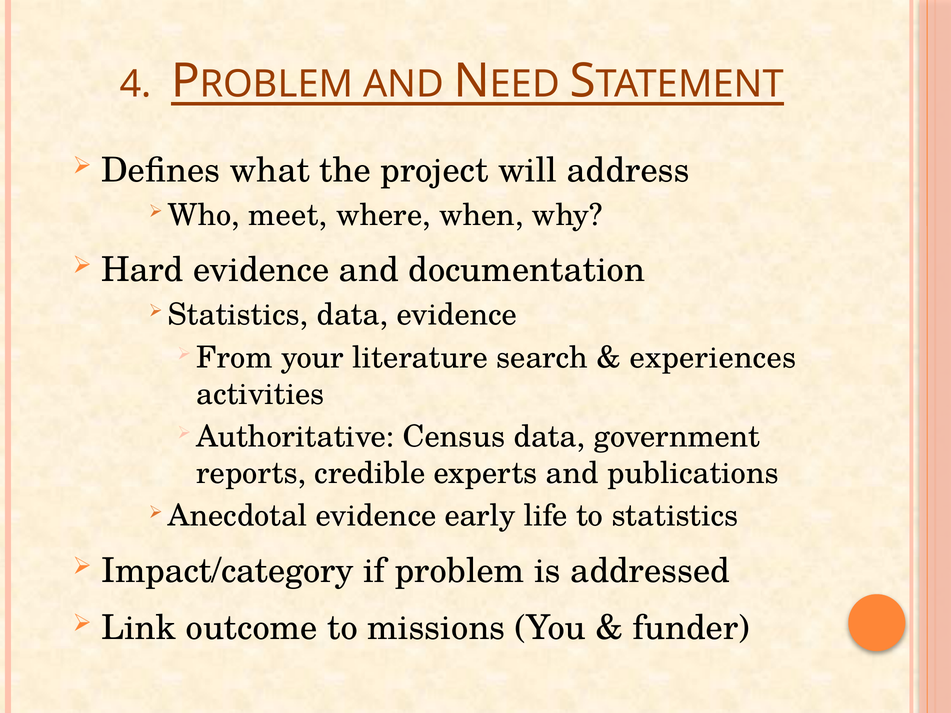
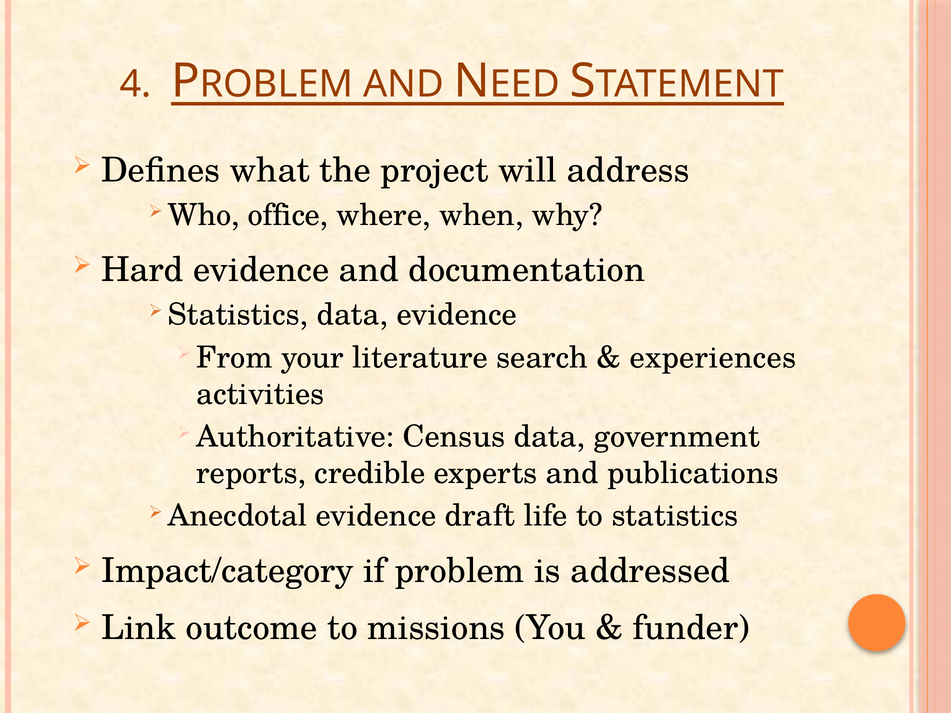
meet: meet -> office
early: early -> draft
